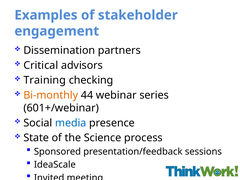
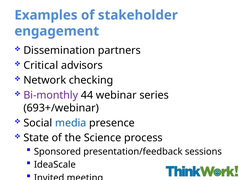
Training: Training -> Network
Bi-monthly colour: orange -> purple
601+/webinar: 601+/webinar -> 693+/webinar
